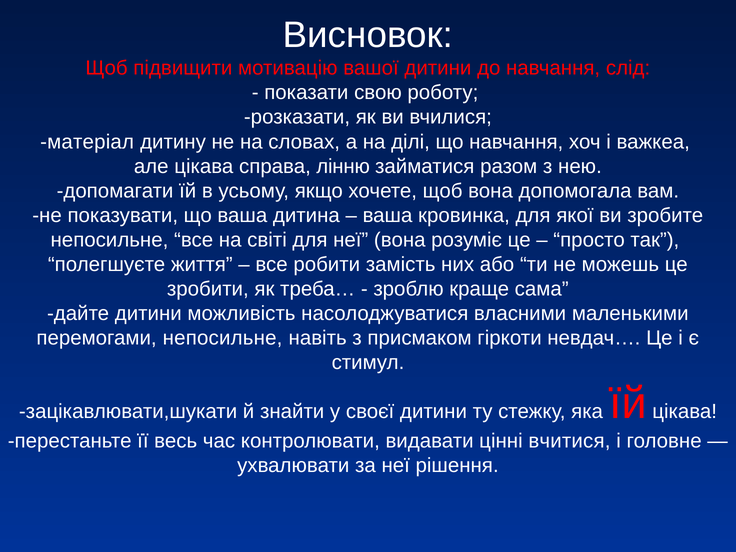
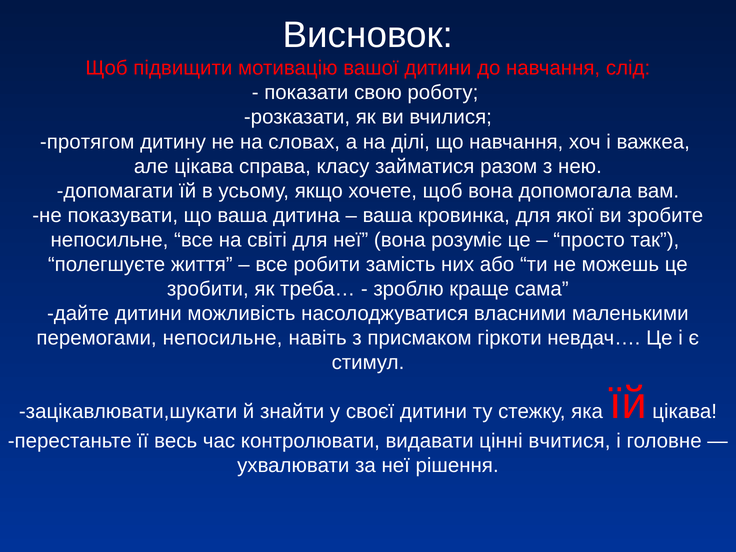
матеріал: матеріал -> протягом
лінню: лінню -> класу
